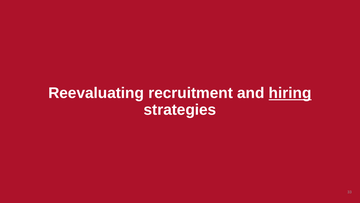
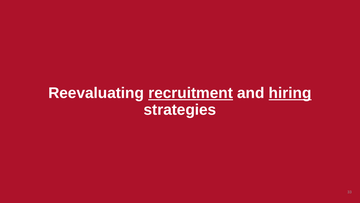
recruitment underline: none -> present
